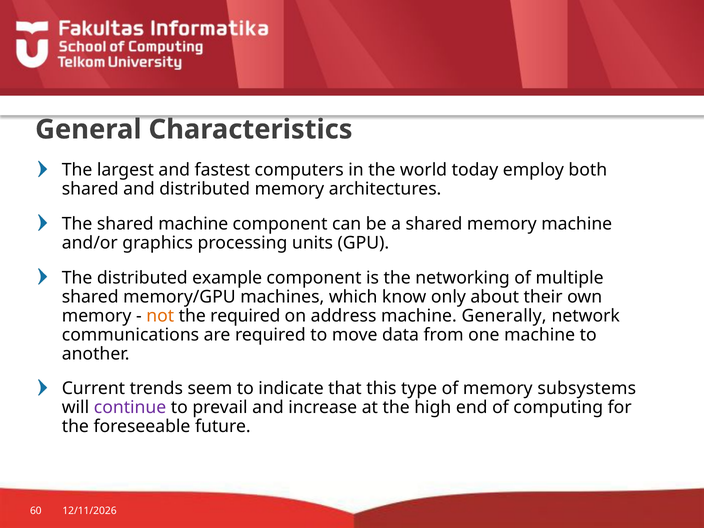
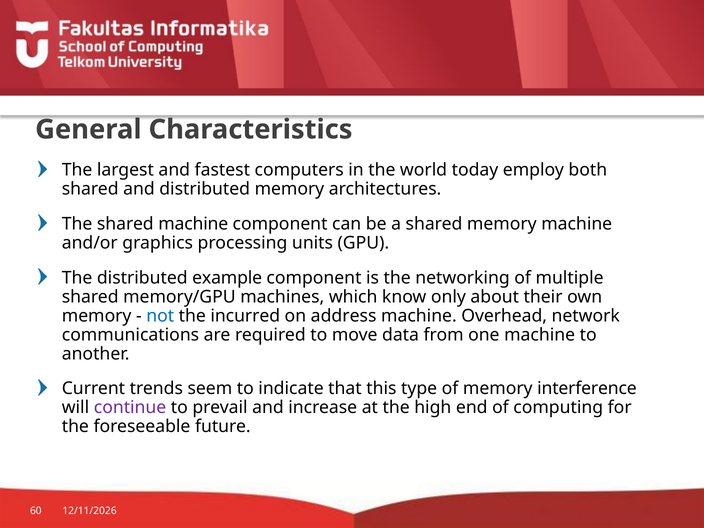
not colour: orange -> blue
the required: required -> incurred
Generally: Generally -> Overhead
subsystems: subsystems -> interference
